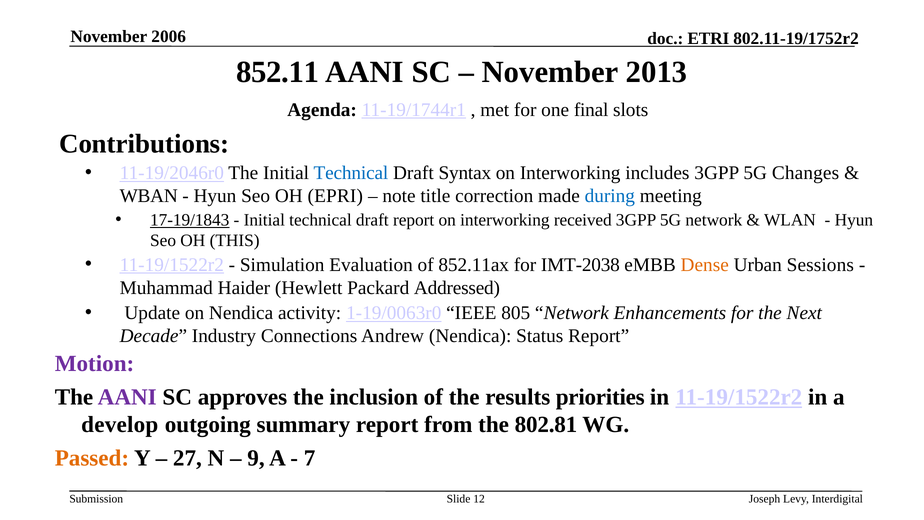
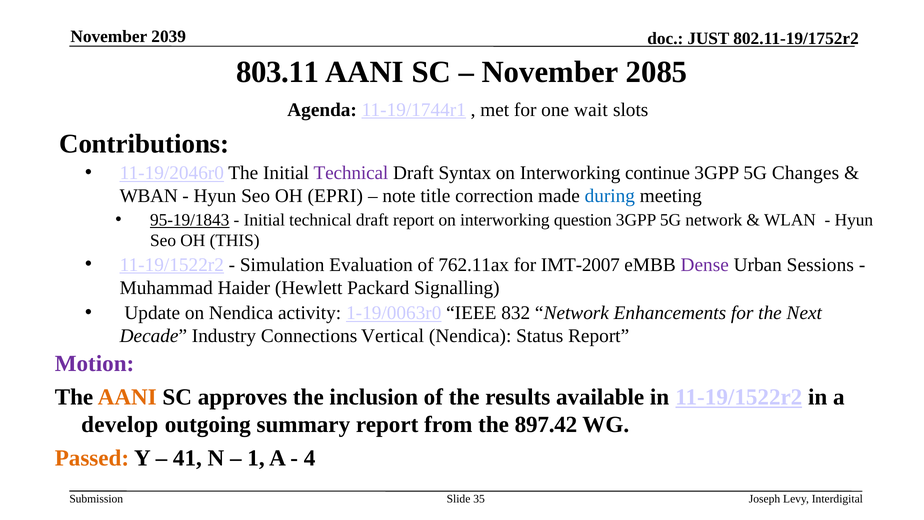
2006: 2006 -> 2039
ETRI: ETRI -> JUST
852.11: 852.11 -> 803.11
2013: 2013 -> 2085
final: final -> wait
Technical at (351, 173) colour: blue -> purple
includes: includes -> continue
17-19/1843: 17-19/1843 -> 95-19/1843
received: received -> question
852.11ax: 852.11ax -> 762.11ax
IMT-2038: IMT-2038 -> IMT-2007
Dense colour: orange -> purple
Addressed: Addressed -> Signalling
805: 805 -> 832
Andrew: Andrew -> Vertical
AANI at (127, 397) colour: purple -> orange
priorities: priorities -> available
802.81: 802.81 -> 897.42
27: 27 -> 41
9: 9 -> 1
7: 7 -> 4
12: 12 -> 35
